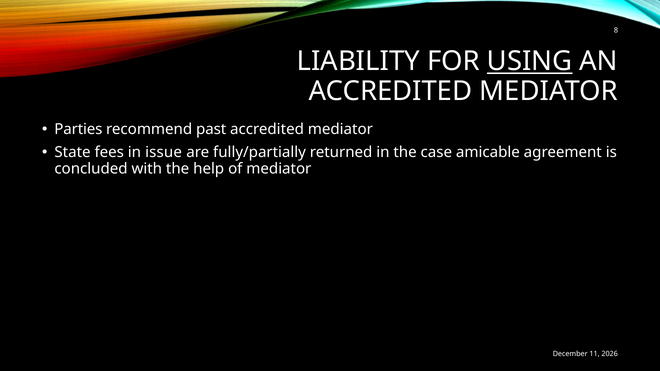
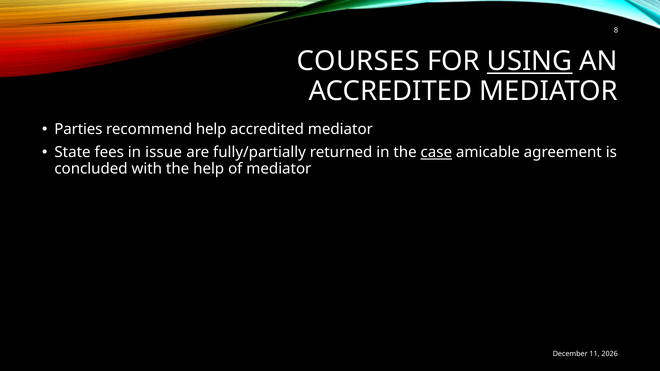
LIABILITY: LIABILITY -> COURSES
recommend past: past -> help
case underline: none -> present
